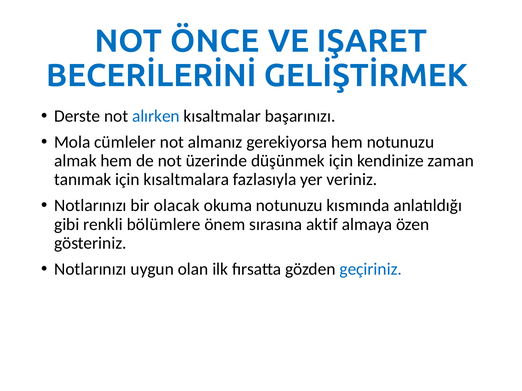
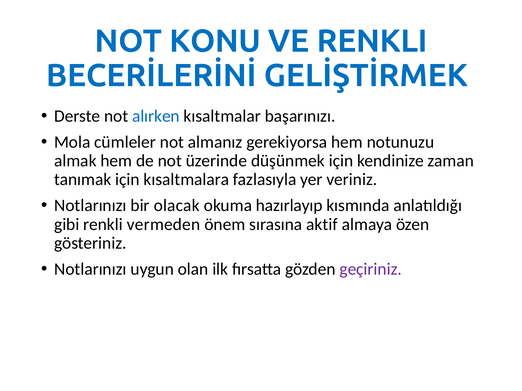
ÖNCE: ÖNCE -> KONU
VE IŞARET: IŞARET -> RENKLI
okuma notunuzu: notunuzu -> hazırlayıp
bölümlere: bölümlere -> vermeden
geçiriniz colour: blue -> purple
